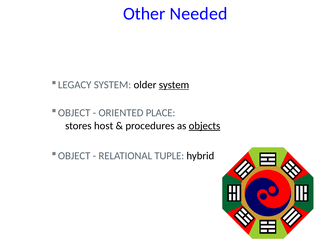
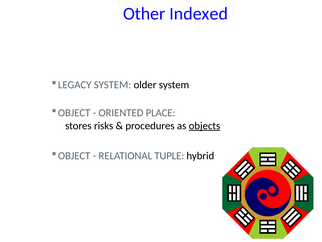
Needed: Needed -> Indexed
system at (174, 85) underline: present -> none
host: host -> risks
